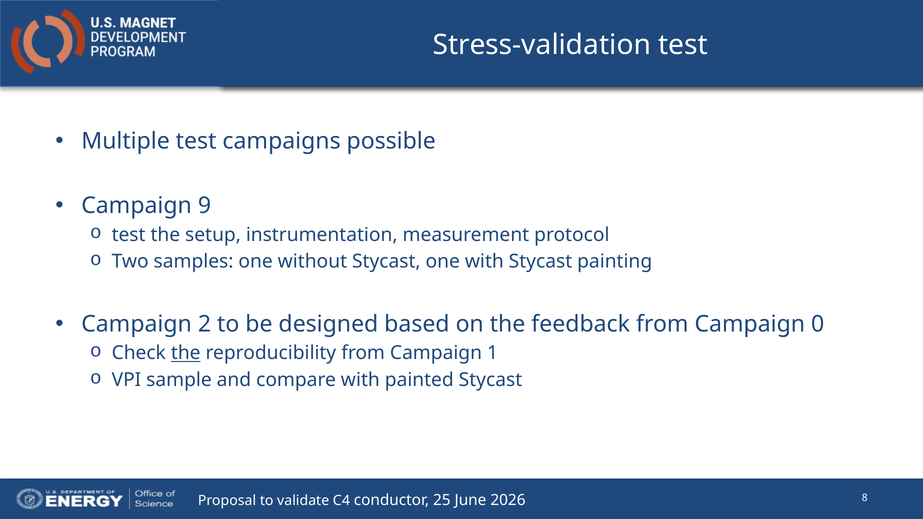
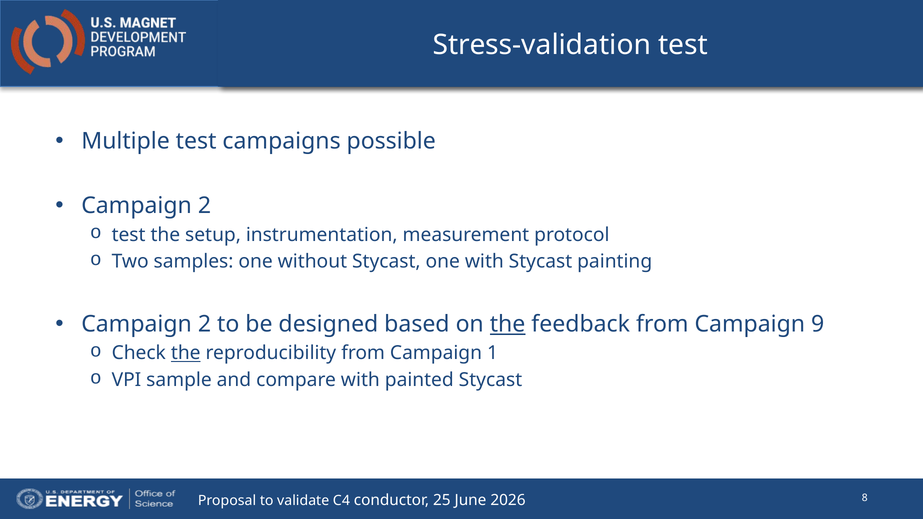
9 at (204, 206): 9 -> 2
the at (508, 324) underline: none -> present
0: 0 -> 9
